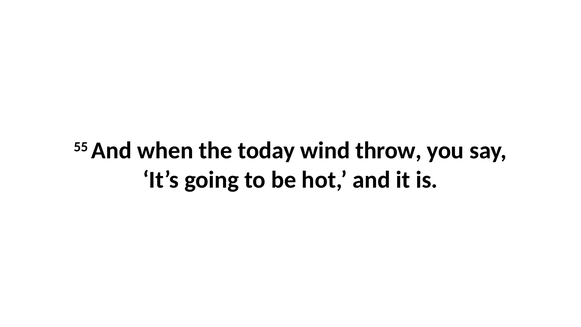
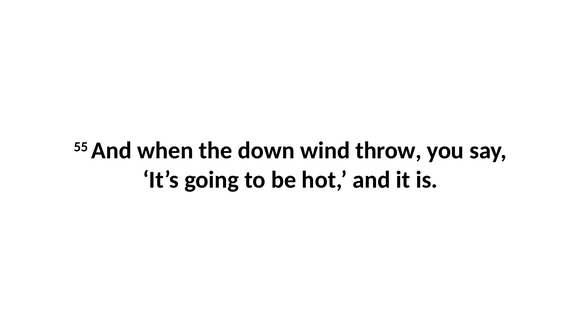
today: today -> down
